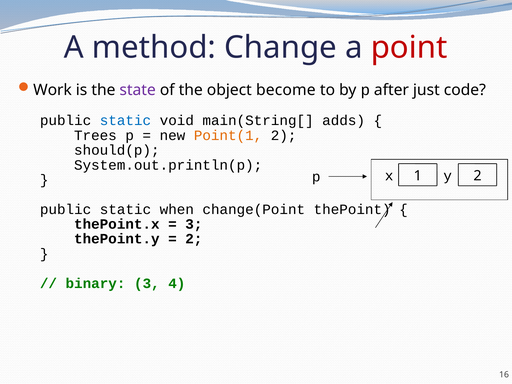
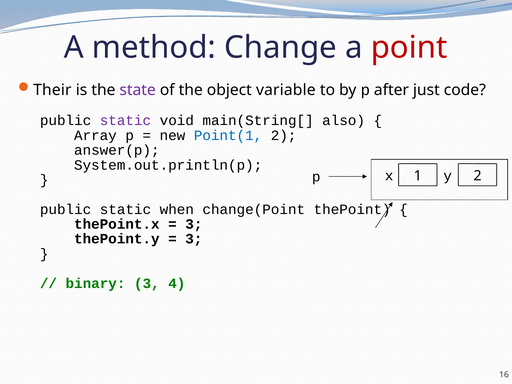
Work: Work -> Their
become: become -> variable
static at (125, 121) colour: blue -> purple
adds: adds -> also
Trees: Trees -> Array
Point(1 colour: orange -> blue
should(p: should(p -> answer(p
2 at (194, 239): 2 -> 3
